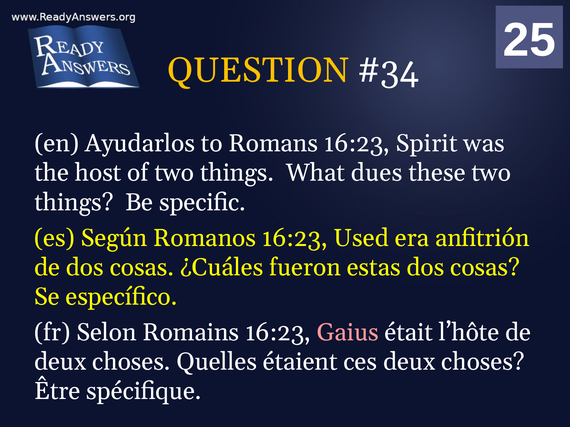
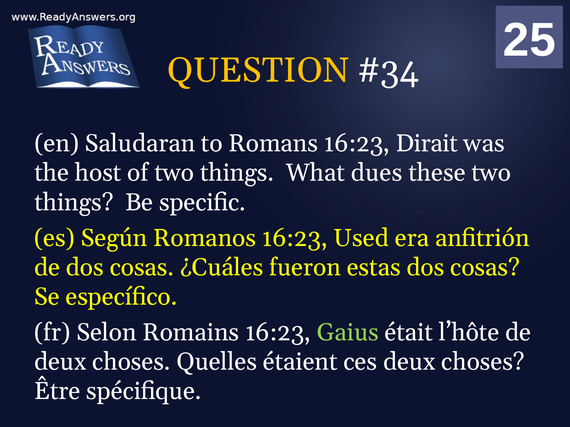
Ayudarlos: Ayudarlos -> Saludaran
Spirit: Spirit -> Dirait
Gaius colour: pink -> light green
